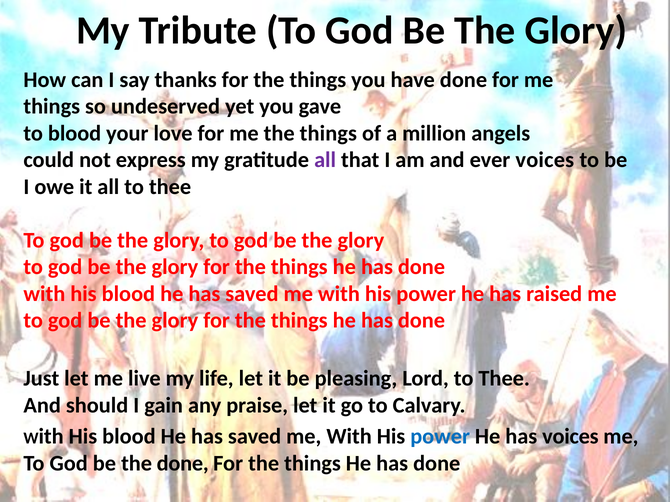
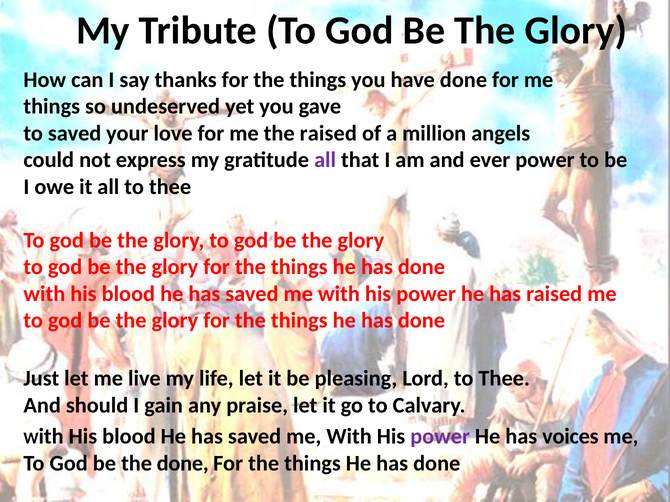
to blood: blood -> saved
me the things: things -> raised
ever voices: voices -> power
power at (440, 437) colour: blue -> purple
